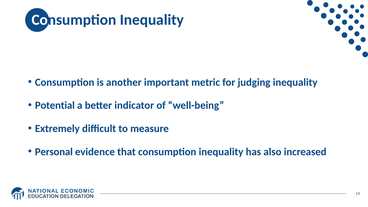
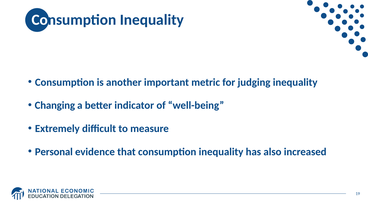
Potential: Potential -> Changing
